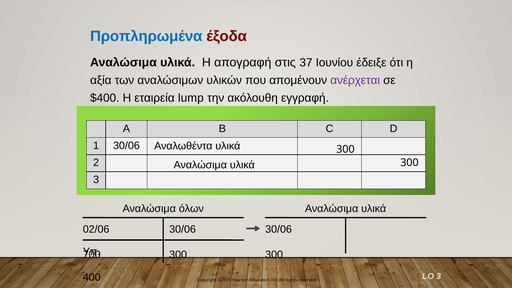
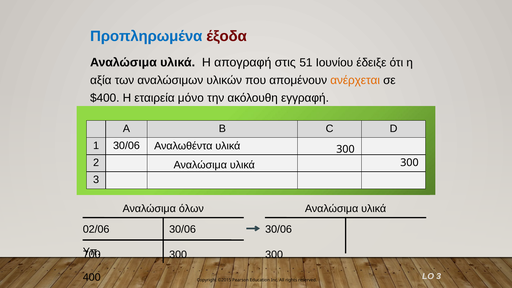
37: 37 -> 51
ανέρχεται colour: purple -> orange
lump: lump -> μόνο
